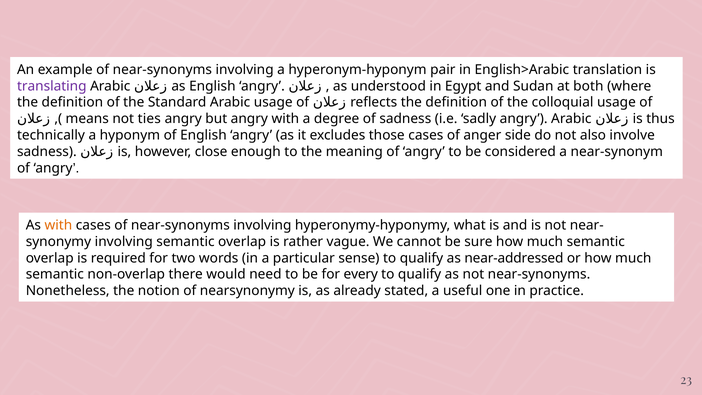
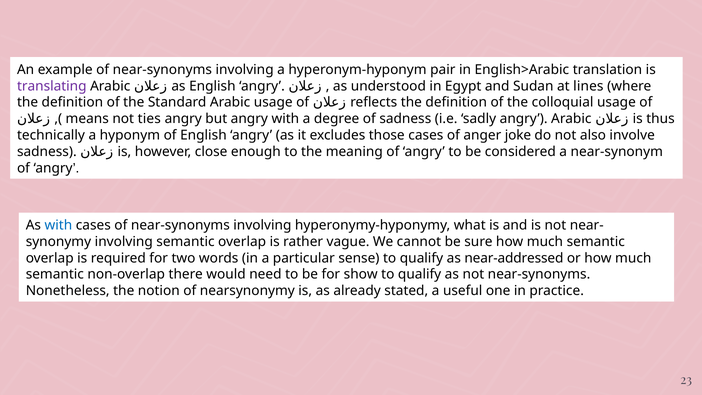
both: both -> lines
side: side -> joke
with at (58, 225) colour: orange -> blue
every: every -> show
